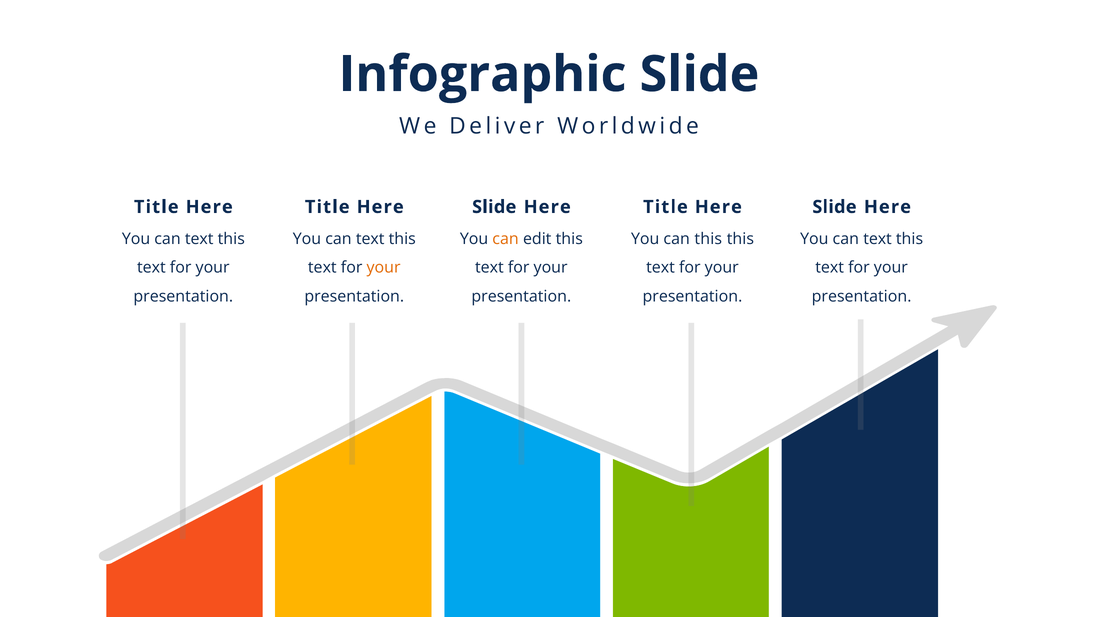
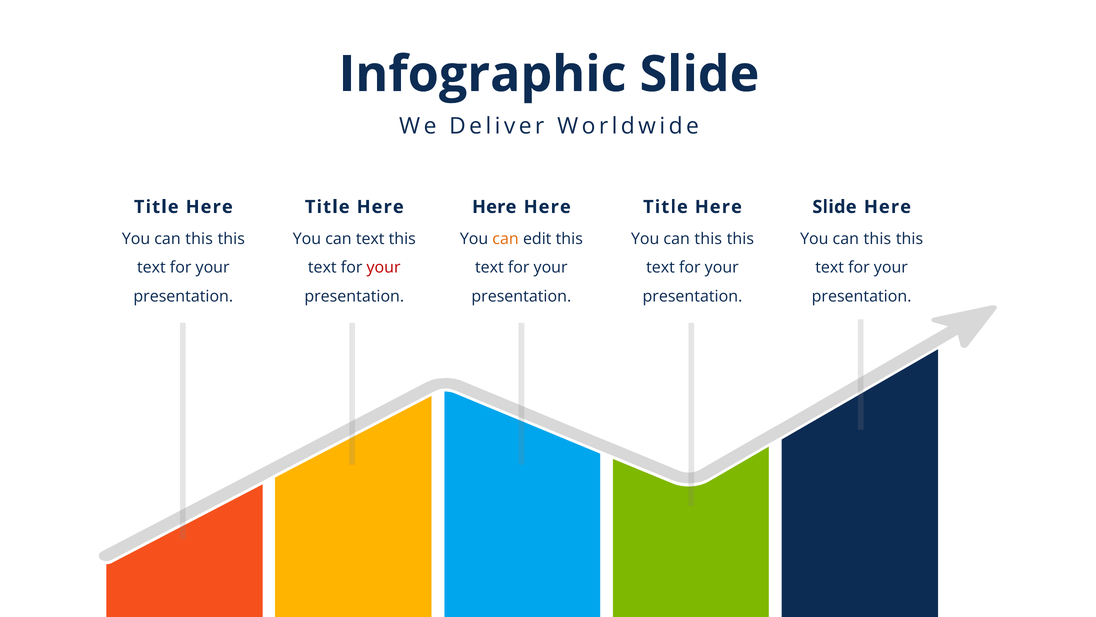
Slide at (494, 207): Slide -> Here
text at (199, 239): text -> this
text at (878, 239): text -> this
your at (384, 267) colour: orange -> red
